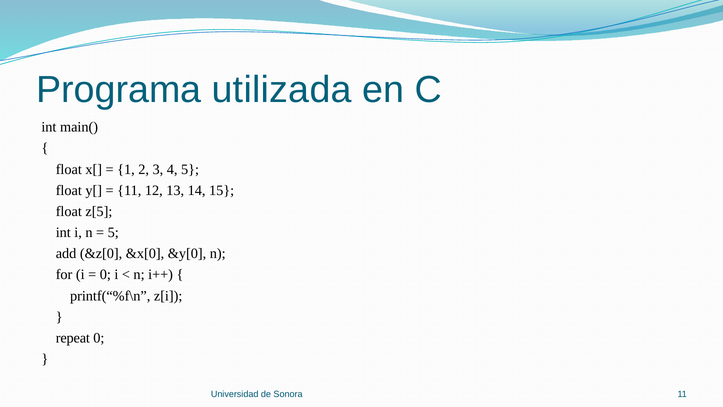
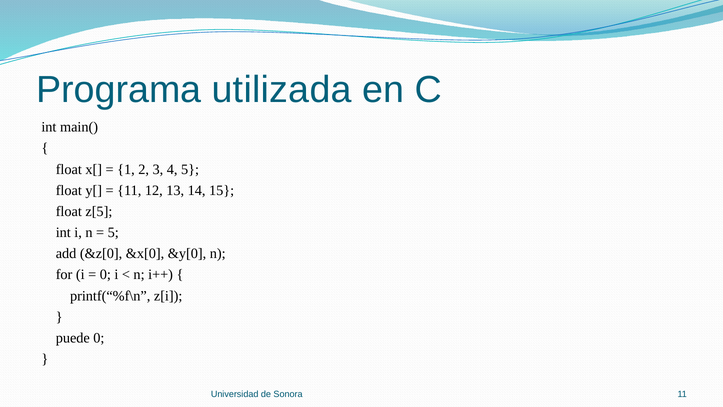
repeat: repeat -> puede
